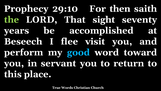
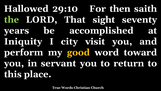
Prophecy: Prophecy -> Hallowed
Beseech: Beseech -> Iniquity
flee: flee -> city
good colour: light blue -> yellow
